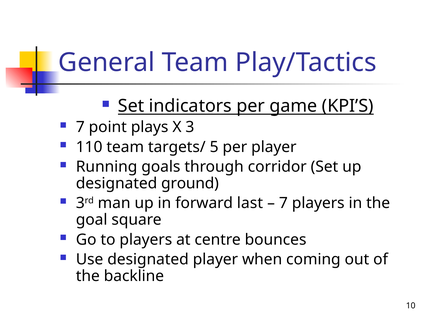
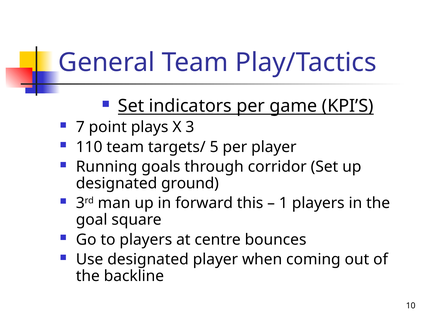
last: last -> this
7 at (283, 204): 7 -> 1
